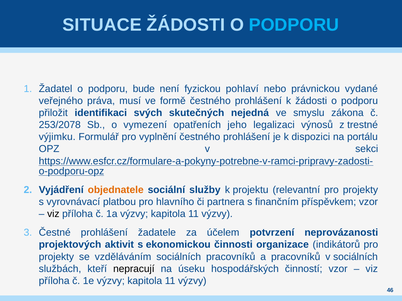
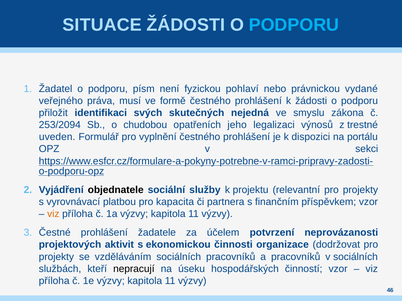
bude: bude -> písm
253/2078: 253/2078 -> 253/2094
vymezení: vymezení -> chudobou
výjimku: výjimku -> uveden
objednatele colour: orange -> black
hlavního: hlavního -> kapacita
viz at (53, 214) colour: black -> orange
indikátorů: indikátorů -> dodržovat
